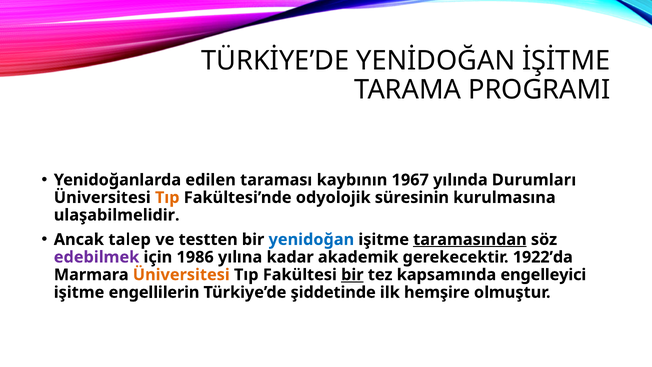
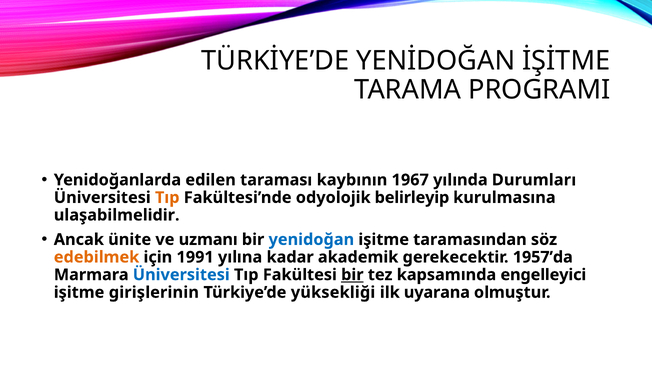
süresinin: süresinin -> belirleyip
talep: talep -> ünite
testten: testten -> uzmanı
taramasından underline: present -> none
edebilmek colour: purple -> orange
1986: 1986 -> 1991
1922’da: 1922’da -> 1957’da
Üniversitesi at (181, 275) colour: orange -> blue
engellilerin: engellilerin -> girişlerinin
şiddetinde: şiddetinde -> yüksekliği
hemşire: hemşire -> uyarana
